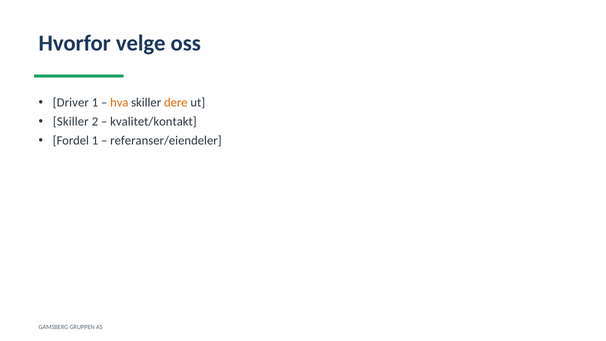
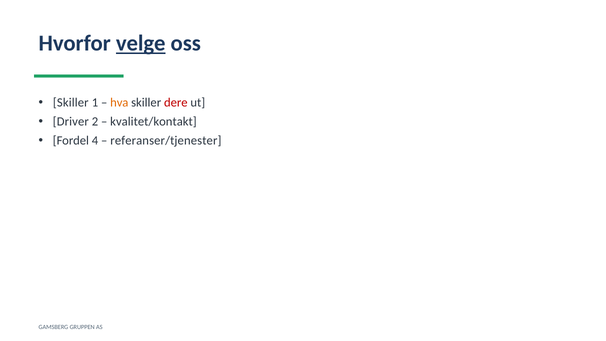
velge underline: none -> present
Driver at (71, 103): Driver -> Skiller
dere colour: orange -> red
Skiller at (71, 122): Skiller -> Driver
Fordel 1: 1 -> 4
referanser/eiendeler: referanser/eiendeler -> referanser/tjenester
